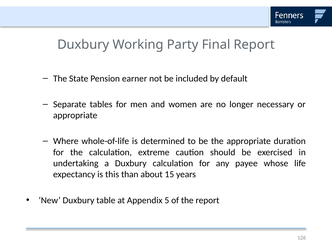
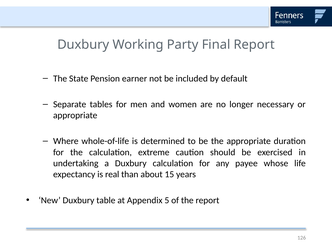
this: this -> real
